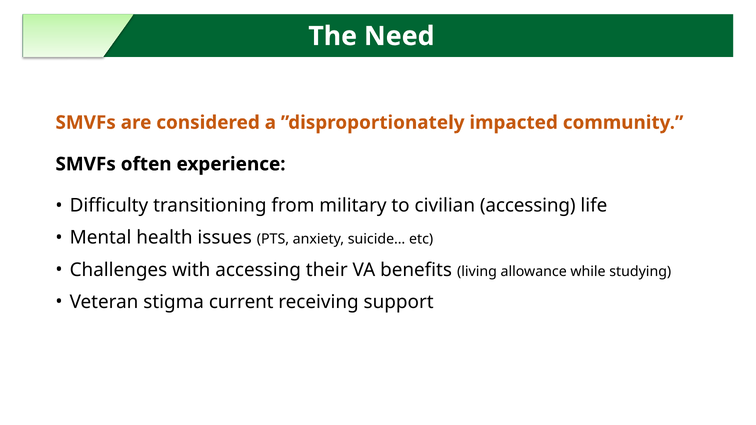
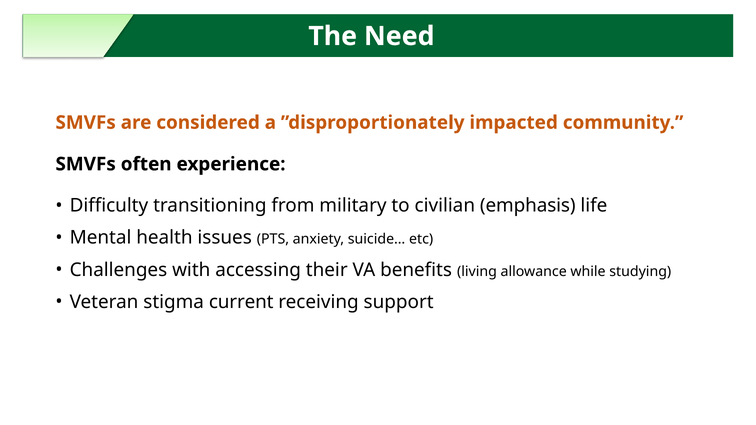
civilian accessing: accessing -> emphasis
